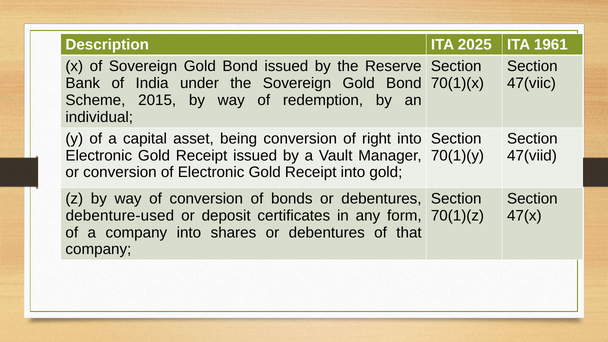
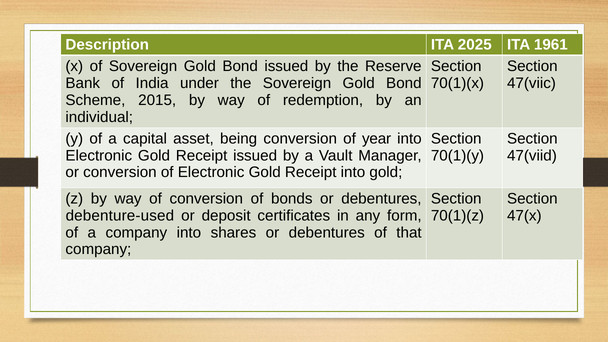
right: right -> year
